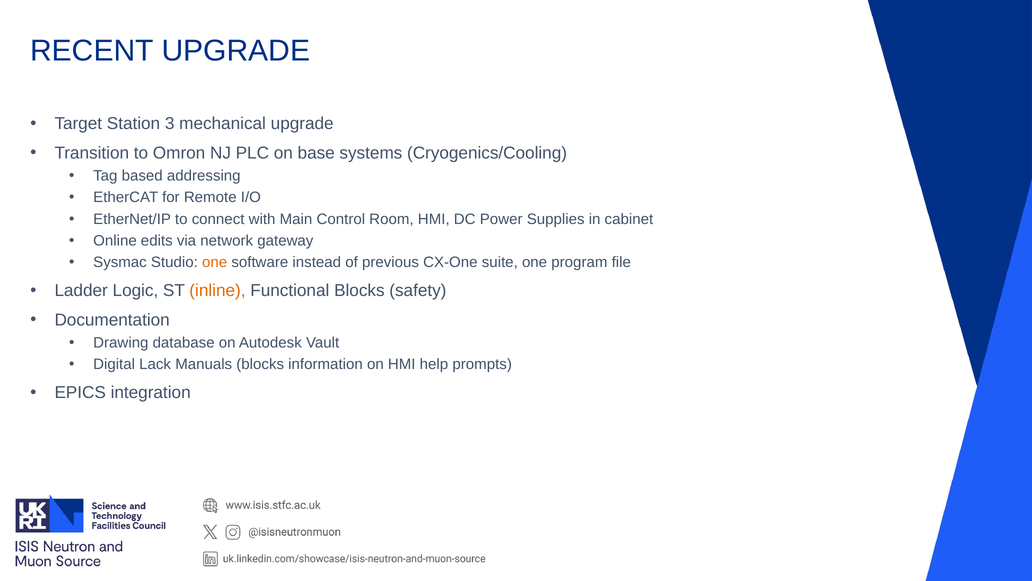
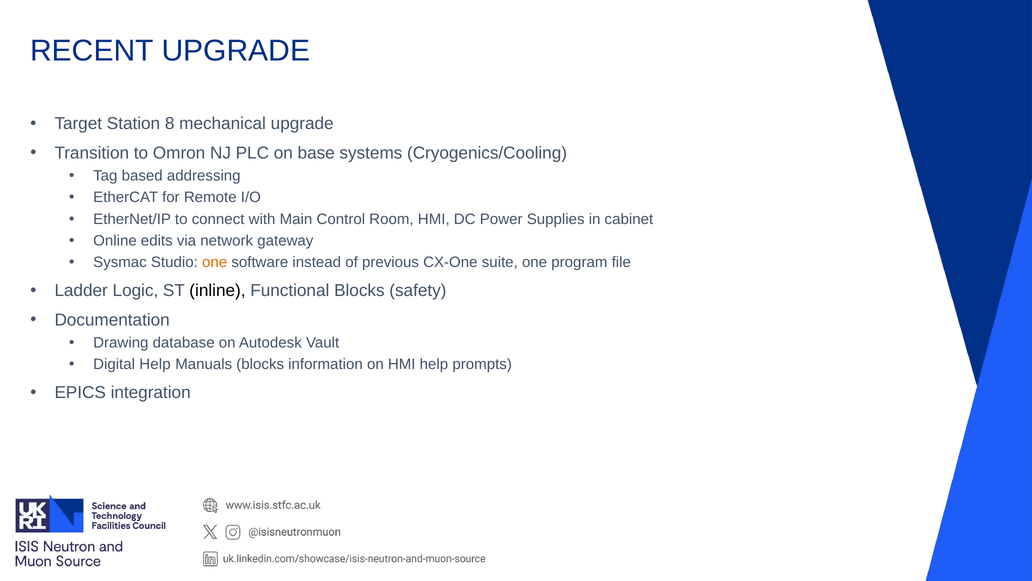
3: 3 -> 8
inline colour: orange -> black
Digital Lack: Lack -> Help
